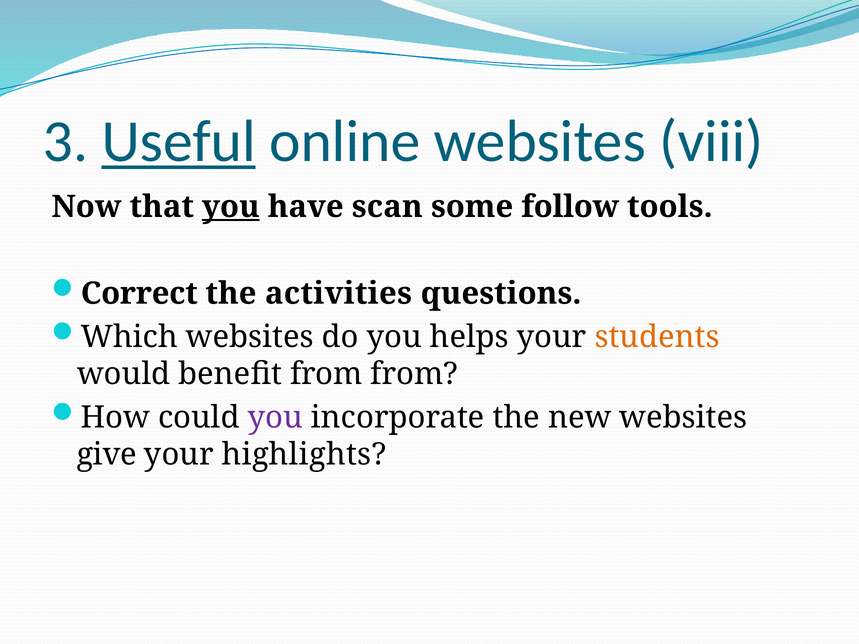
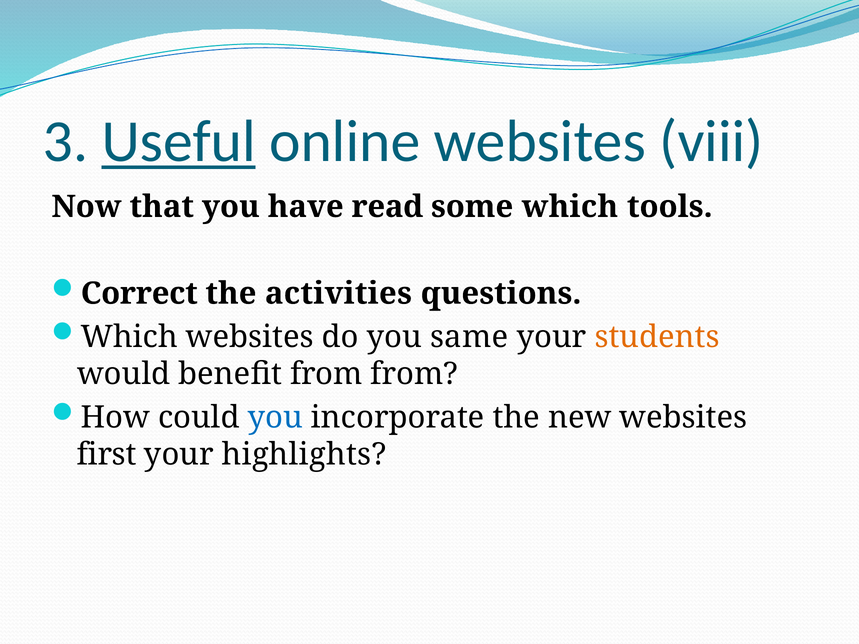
you at (231, 207) underline: present -> none
scan: scan -> read
some follow: follow -> which
helps: helps -> same
you at (275, 418) colour: purple -> blue
give: give -> first
